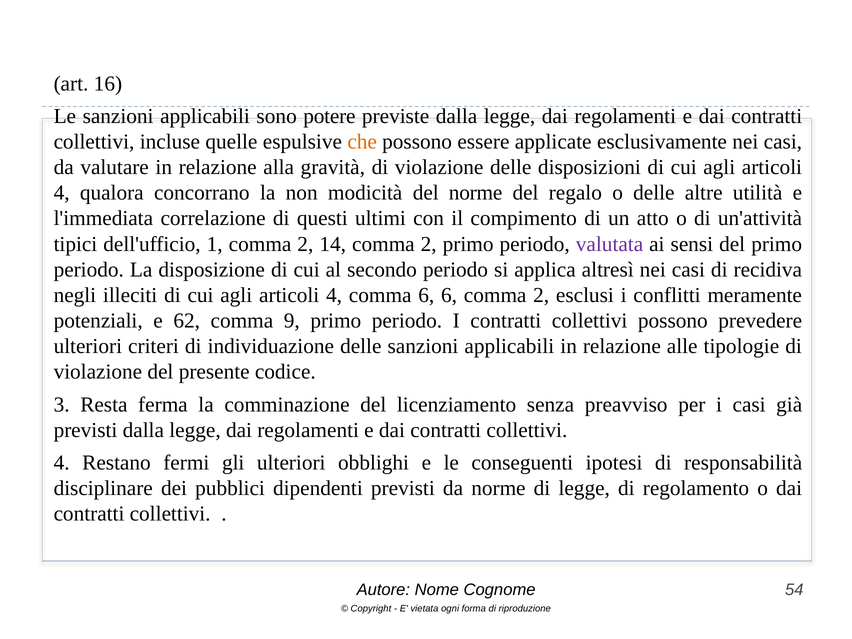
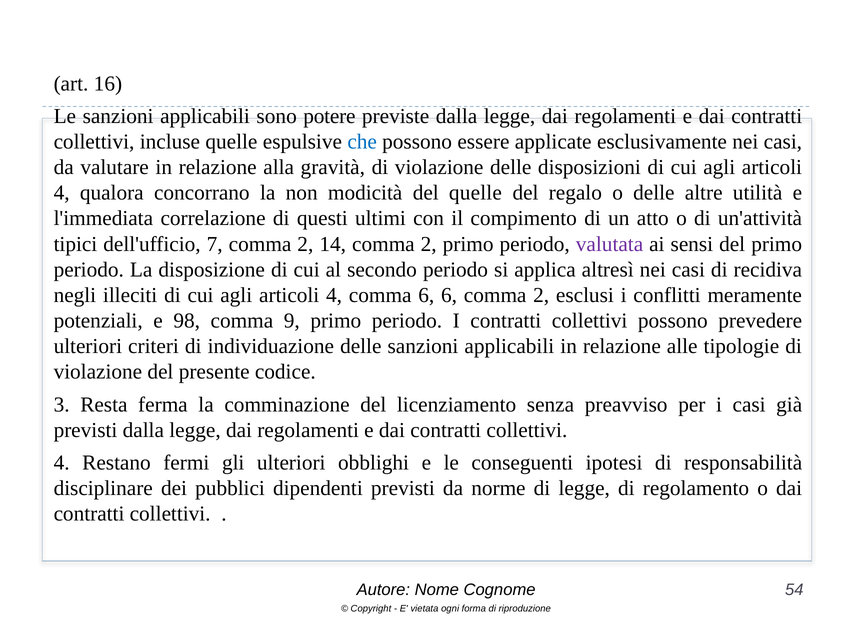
che colour: orange -> blue
del norme: norme -> quelle
1: 1 -> 7
62: 62 -> 98
